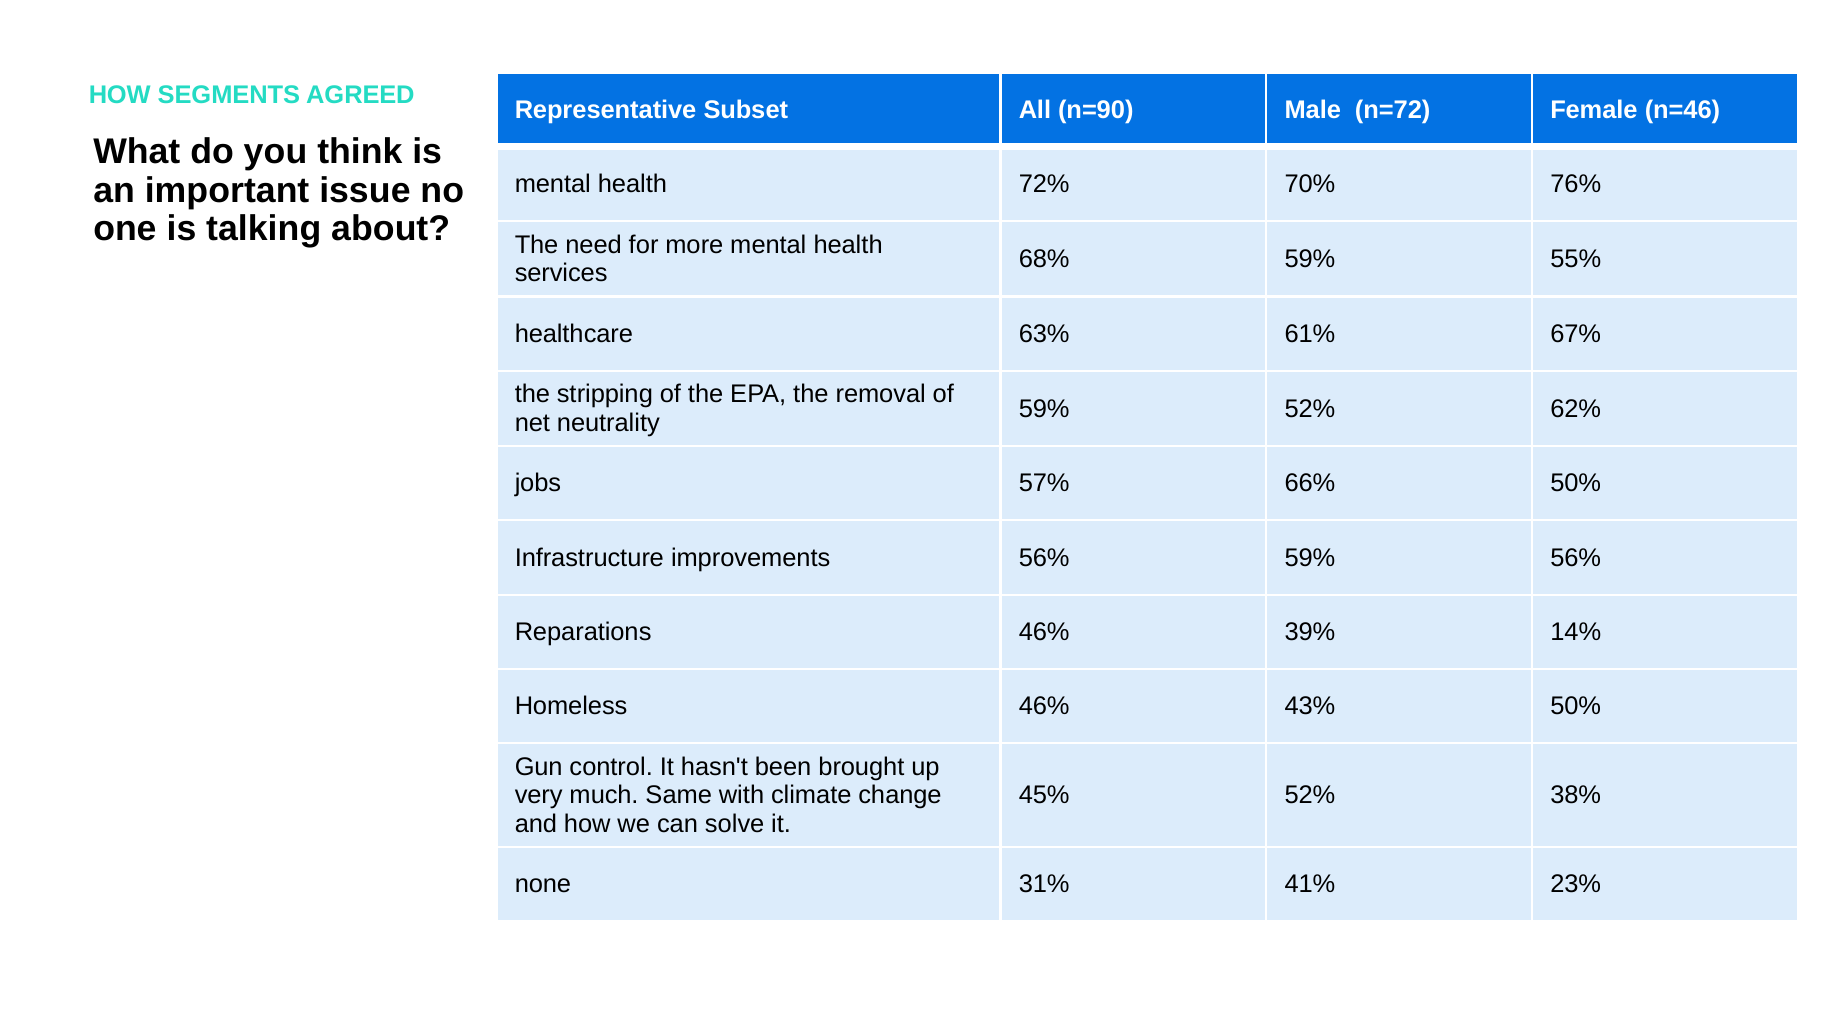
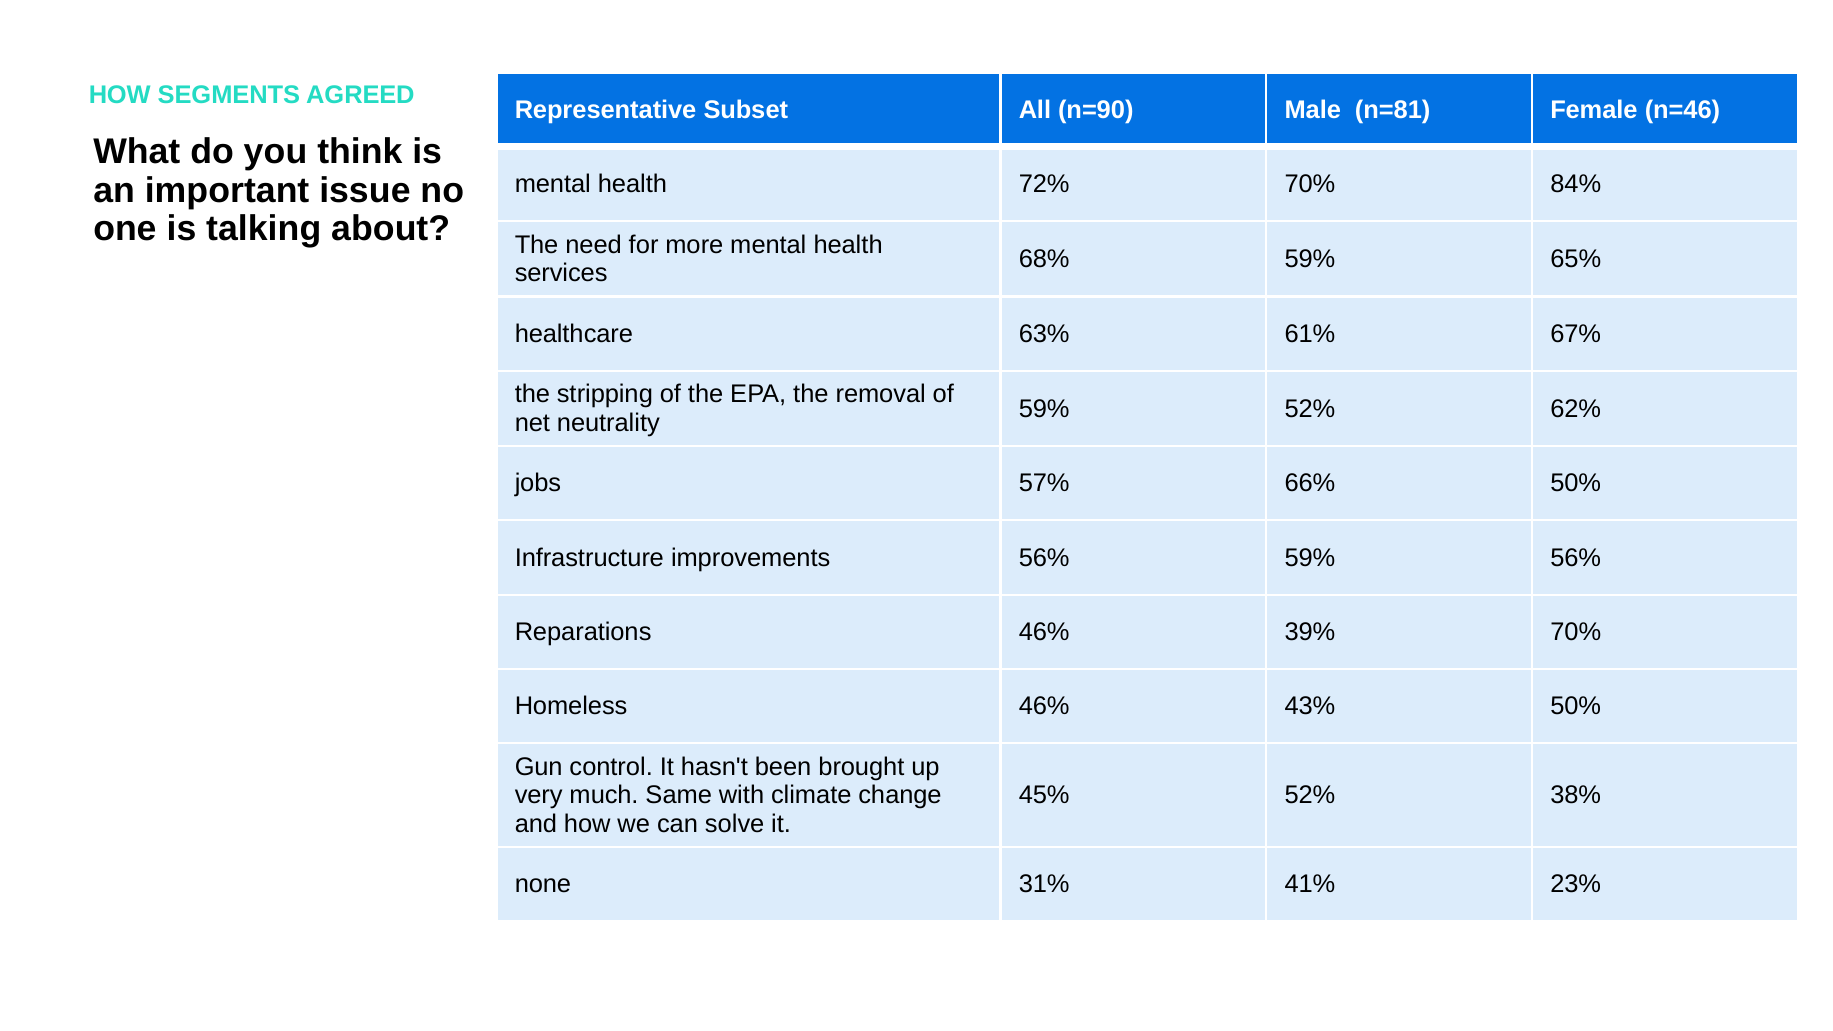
n=72: n=72 -> n=81
76%: 76% -> 84%
55%: 55% -> 65%
39% 14%: 14% -> 70%
